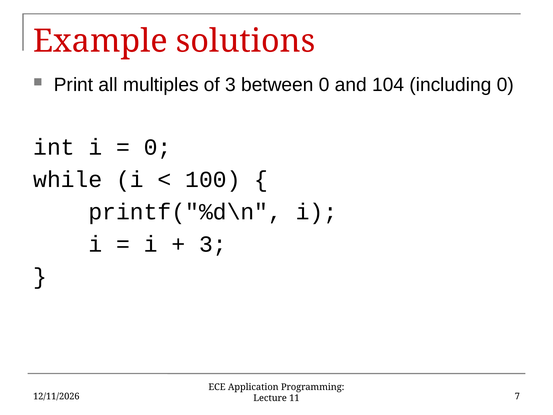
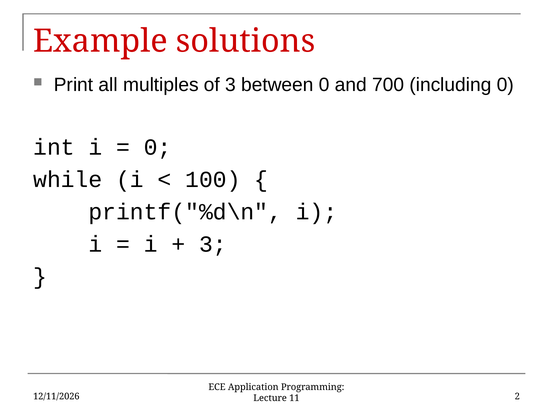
104: 104 -> 700
7: 7 -> 2
